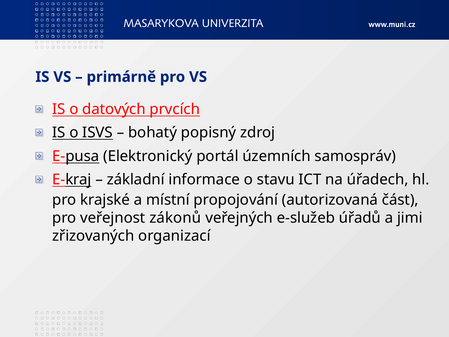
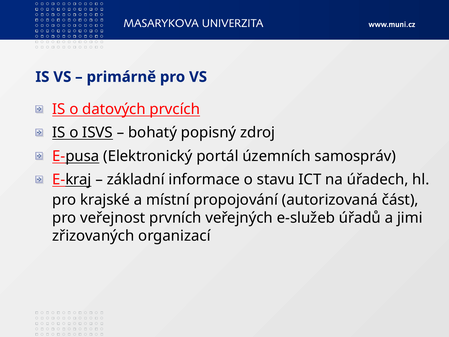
zákonů: zákonů -> prvních
